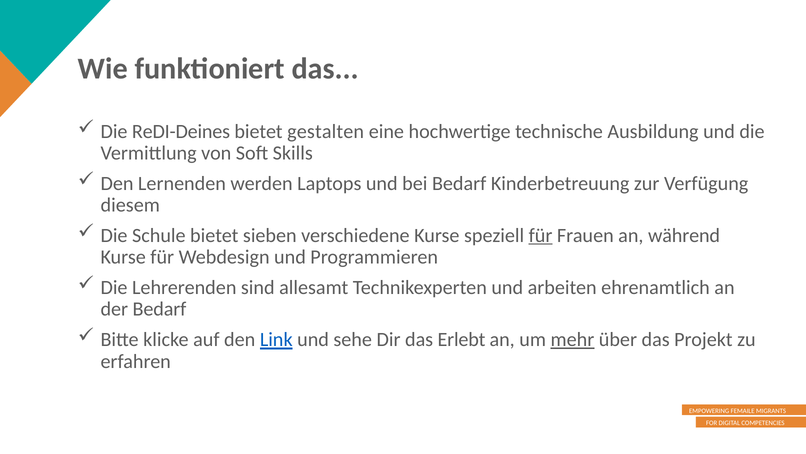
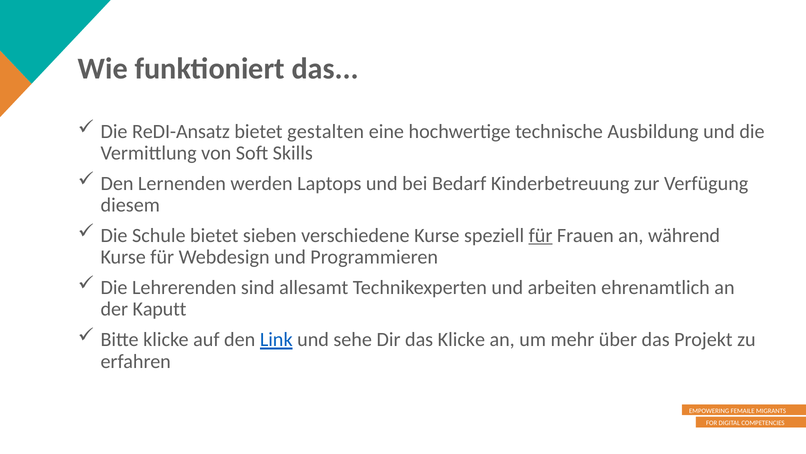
ReDI-Deines: ReDI-Deines -> ReDI-Ansatz
der Bedarf: Bedarf -> Kaputt
das Erlebt: Erlebt -> Klicke
mehr underline: present -> none
